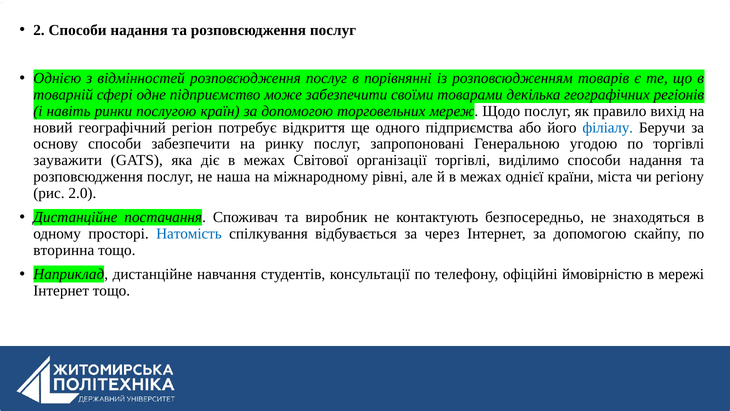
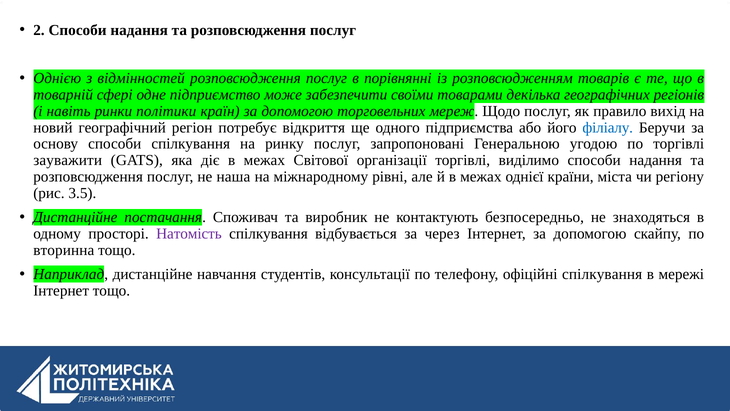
послугою: послугою -> політики
способи забезпечити: забезпечити -> спілкування
2.0: 2.0 -> 3.5
Натомість colour: blue -> purple
офіційні ймовірністю: ймовірністю -> спілкування
